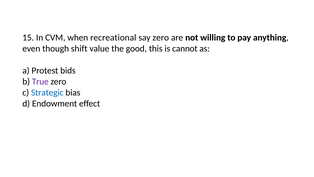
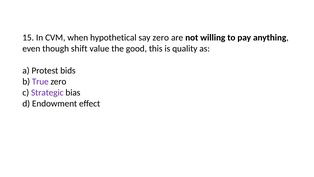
recreational: recreational -> hypothetical
cannot: cannot -> quality
Strategic colour: blue -> purple
